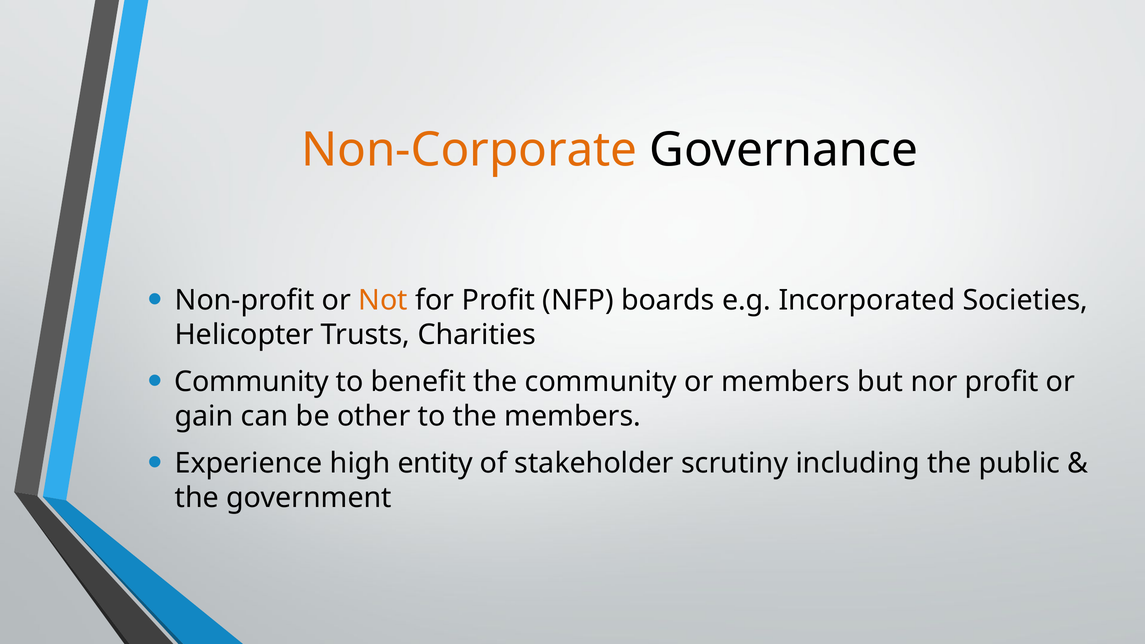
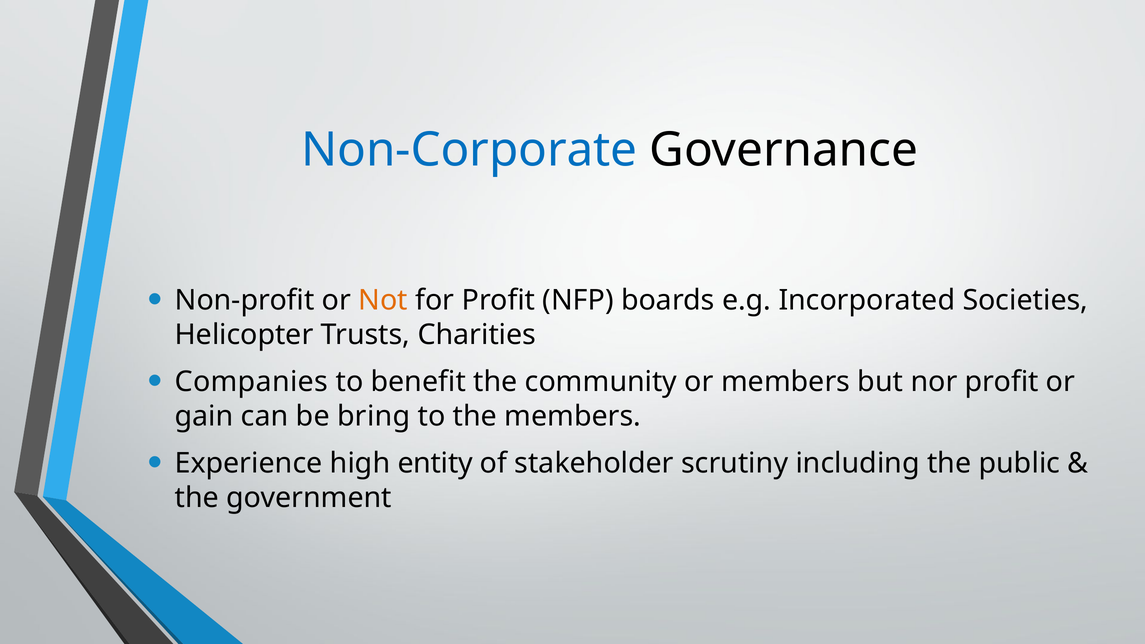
Non-Corporate colour: orange -> blue
Community at (252, 382): Community -> Companies
other: other -> bring
